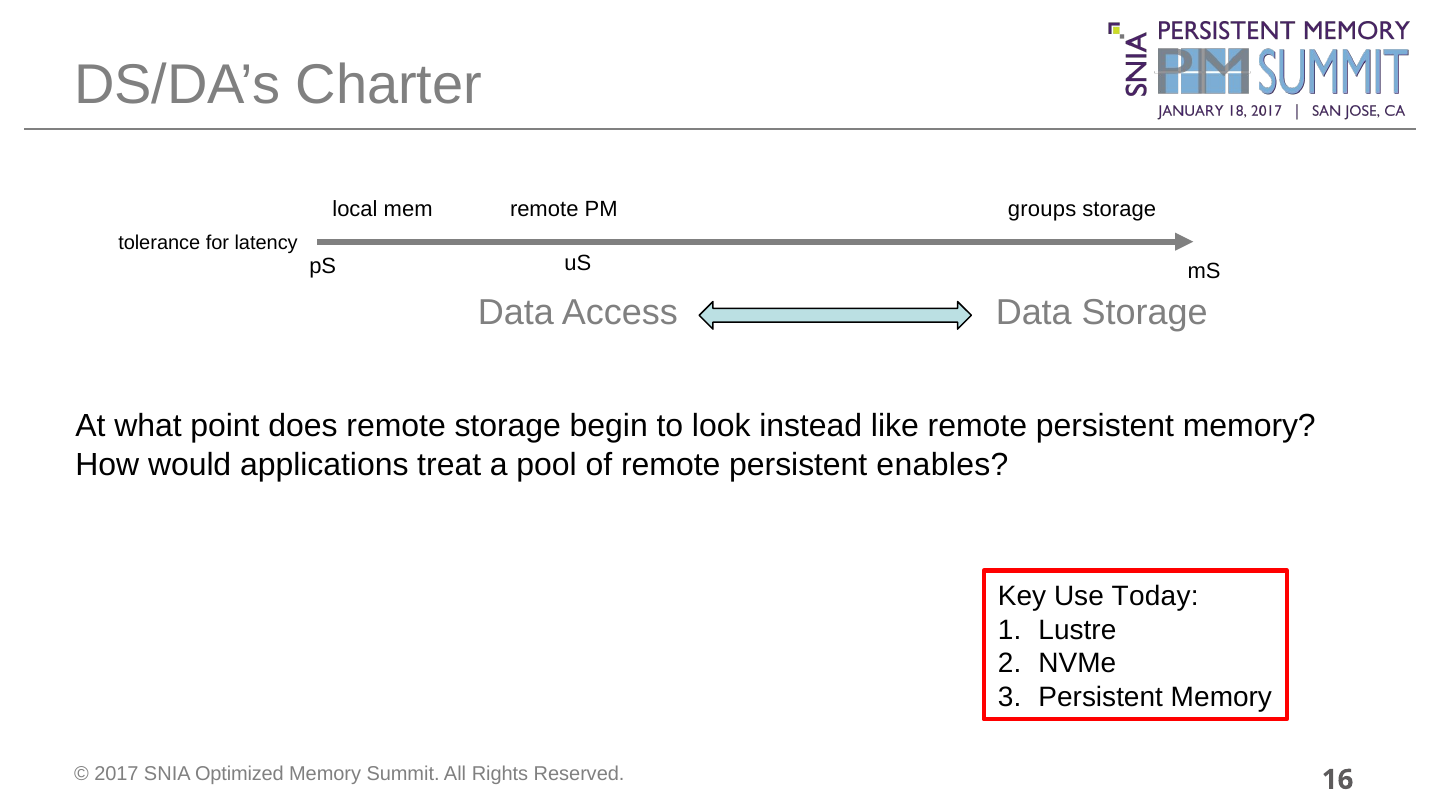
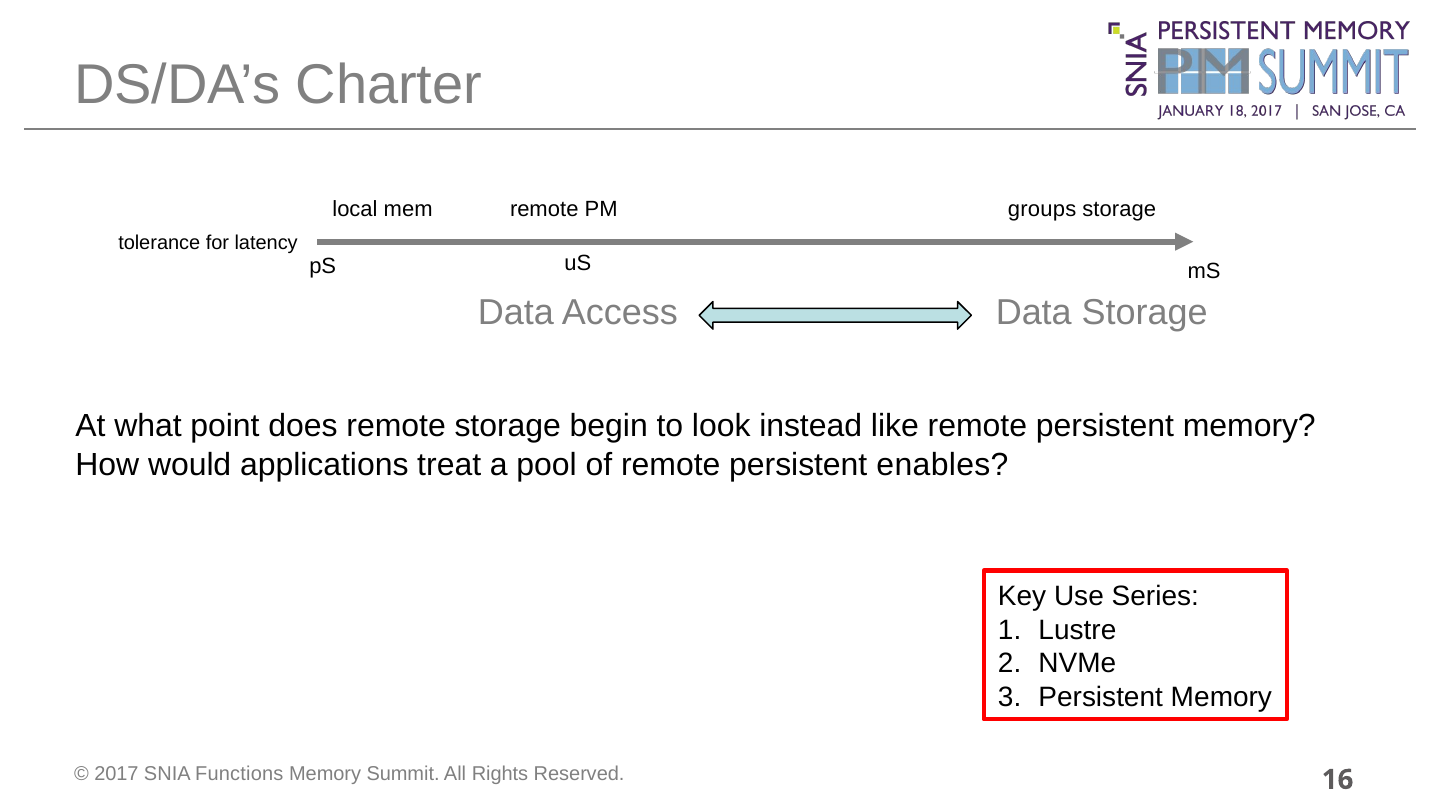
Today: Today -> Series
Optimized: Optimized -> Functions
